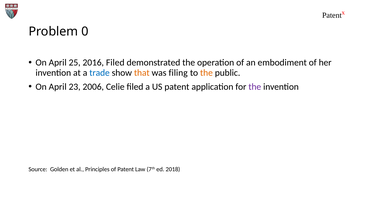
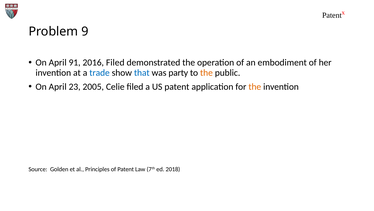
0: 0 -> 9
25: 25 -> 91
that colour: orange -> blue
filing: filing -> party
2006: 2006 -> 2005
the at (255, 86) colour: purple -> orange
